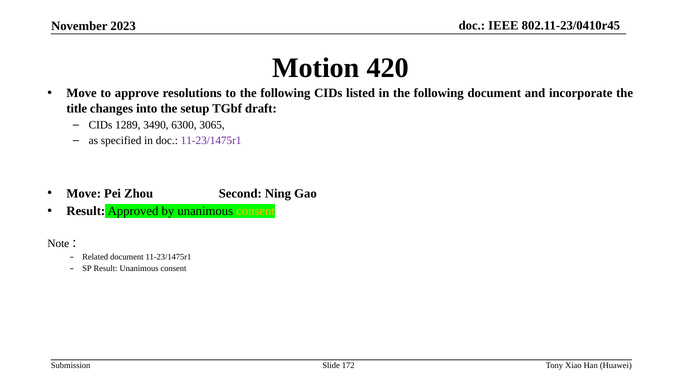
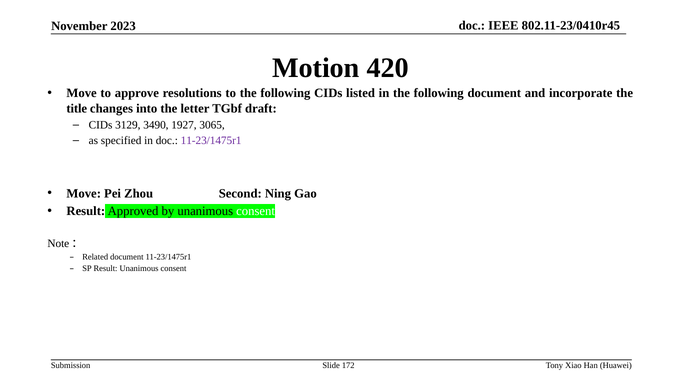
setup: setup -> letter
1289: 1289 -> 3129
6300: 6300 -> 1927
consent at (256, 211) colour: yellow -> white
